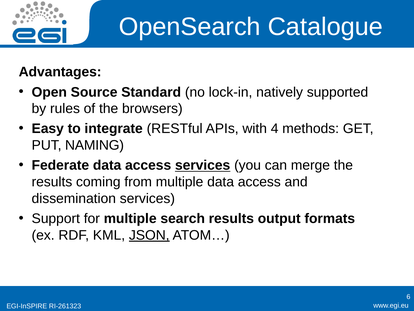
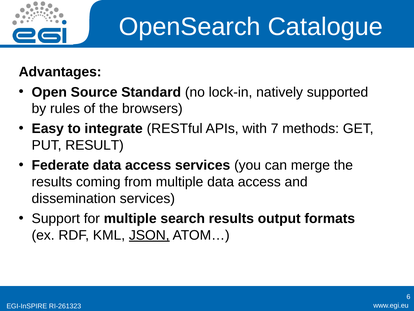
4: 4 -> 7
NAMING: NAMING -> RESULT
services at (203, 165) underline: present -> none
